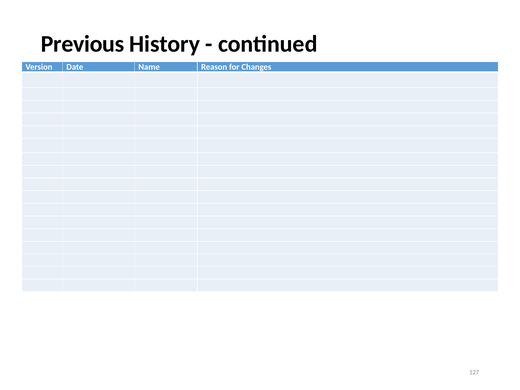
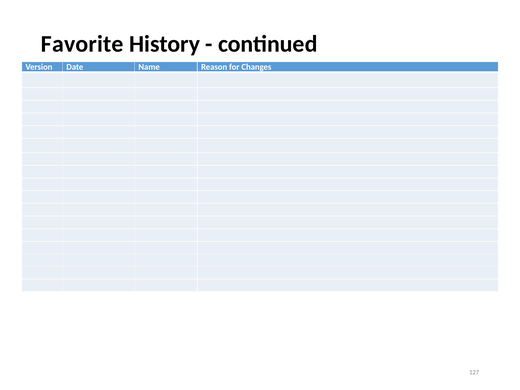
Previous: Previous -> Favorite
